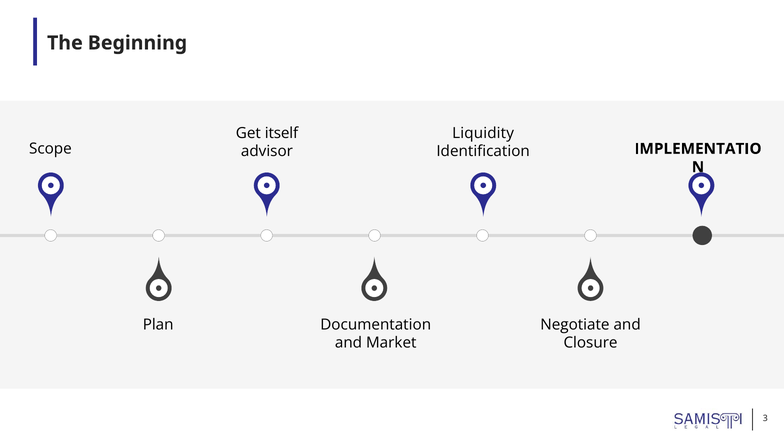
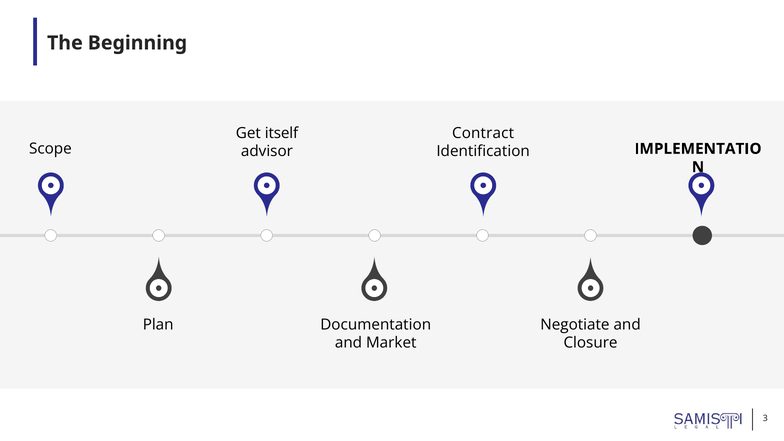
Liquidity: Liquidity -> Contract
